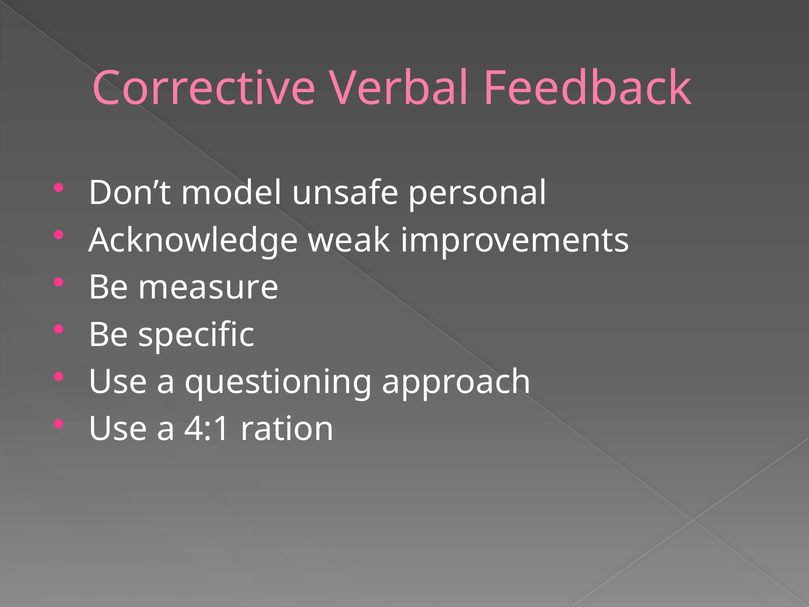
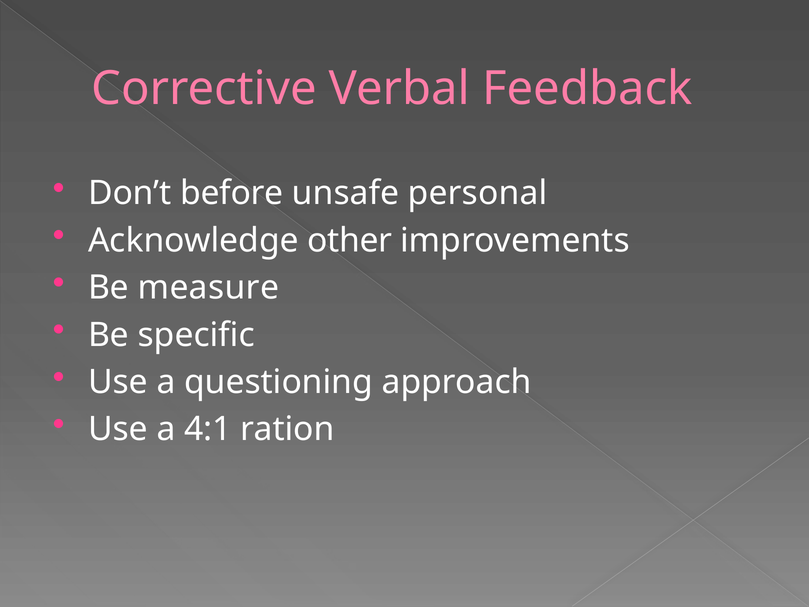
model: model -> before
weak: weak -> other
